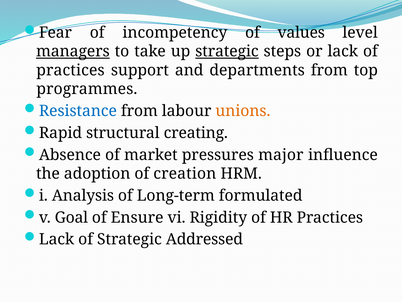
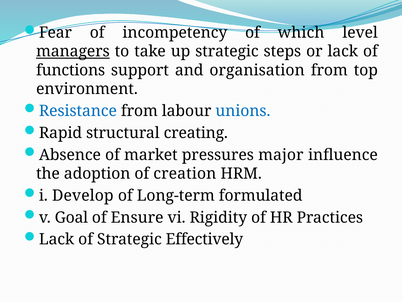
values: values -> which
strategic at (227, 51) underline: present -> none
practices at (70, 70): practices -> functions
departments: departments -> organisation
programmes: programmes -> environment
unions colour: orange -> blue
Analysis: Analysis -> Develop
Addressed: Addressed -> Effectively
